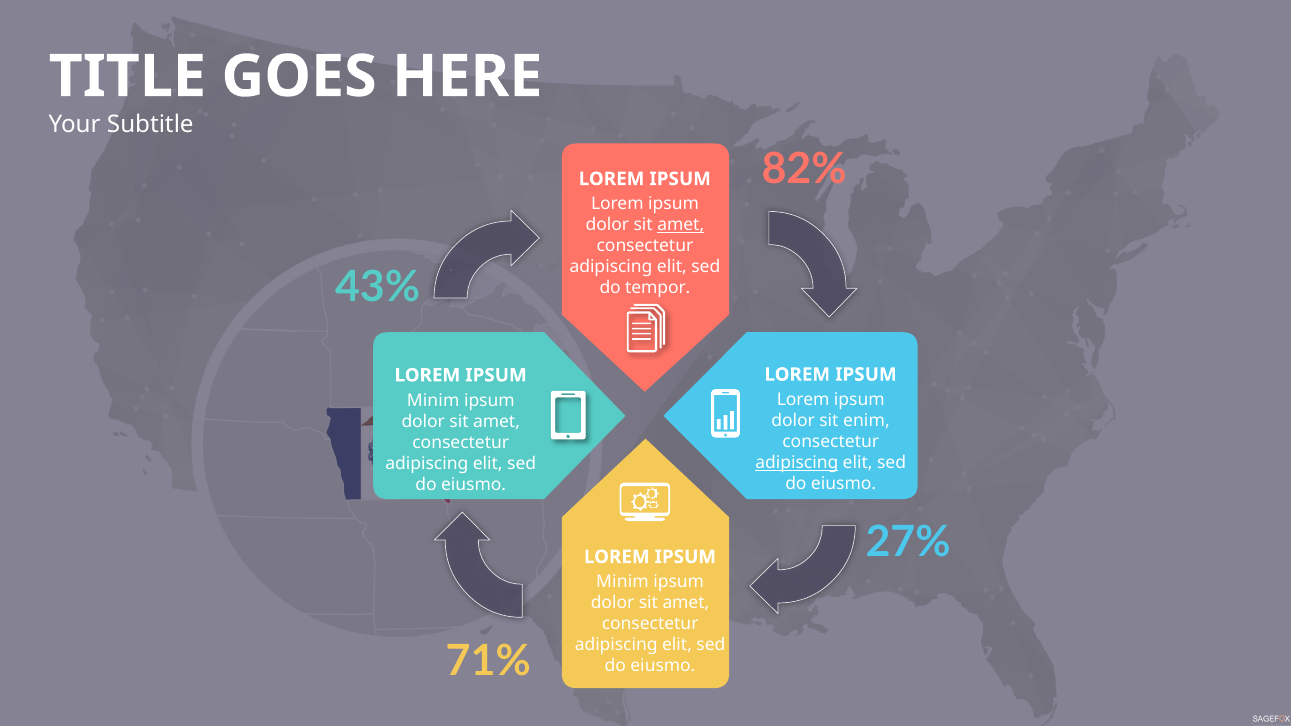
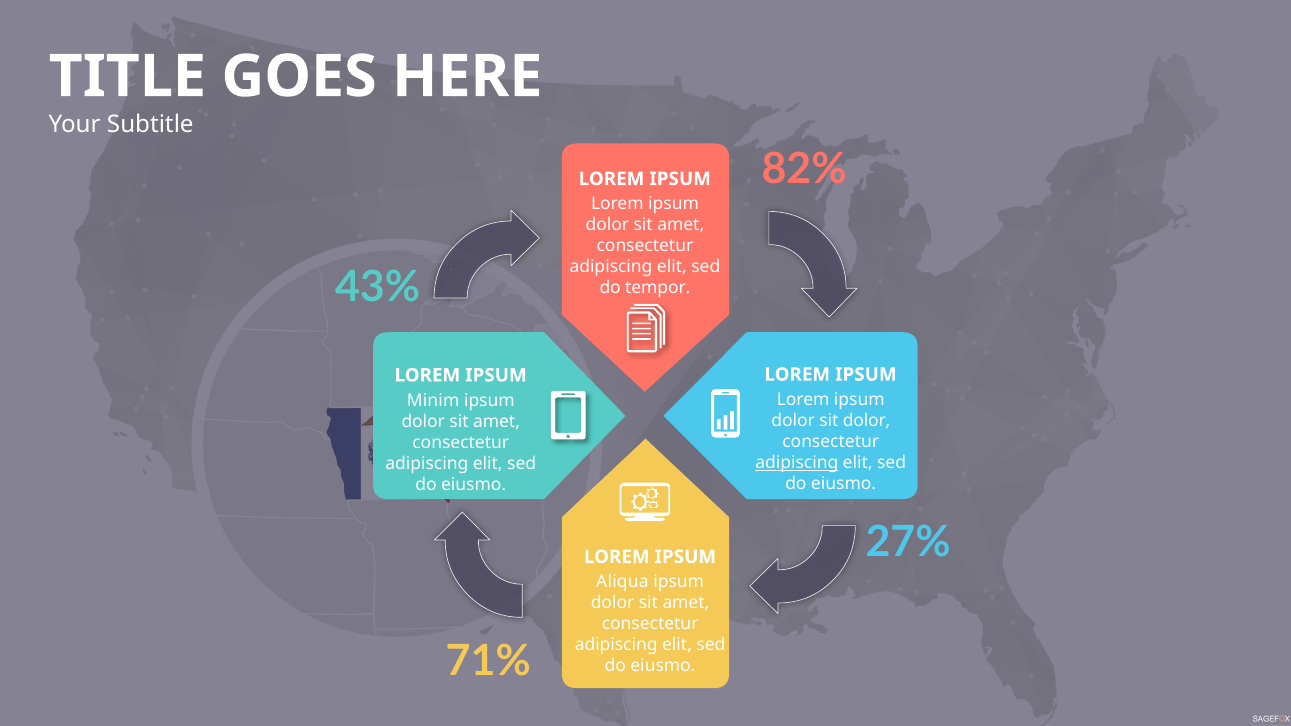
amet at (681, 225) underline: present -> none
sit enim: enim -> dolor
Minim at (622, 582): Minim -> Aliqua
